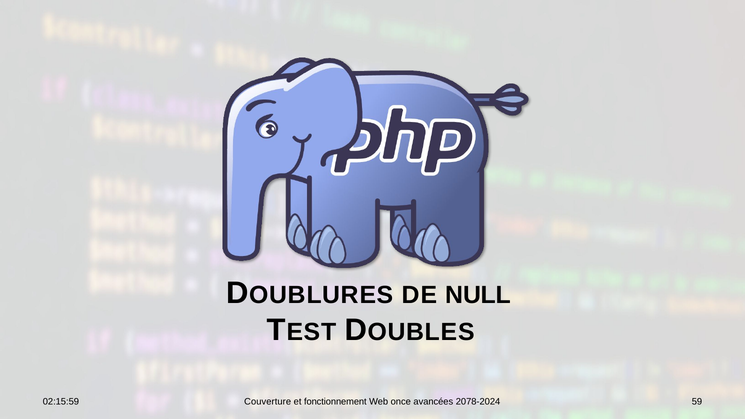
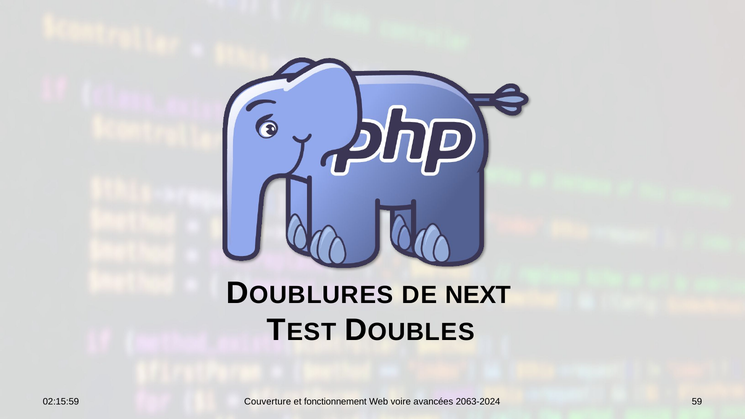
NULL: NULL -> NEXT
once: once -> voire
2078-2024: 2078-2024 -> 2063-2024
